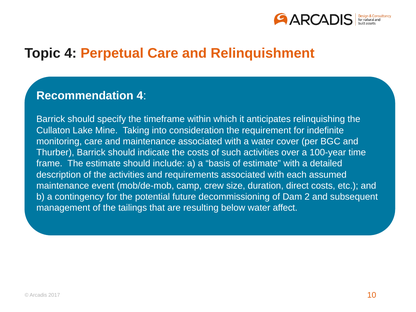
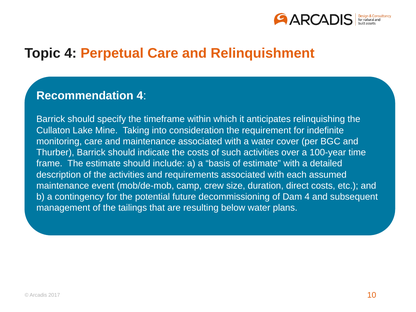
Dam 2: 2 -> 4
affect: affect -> plans
